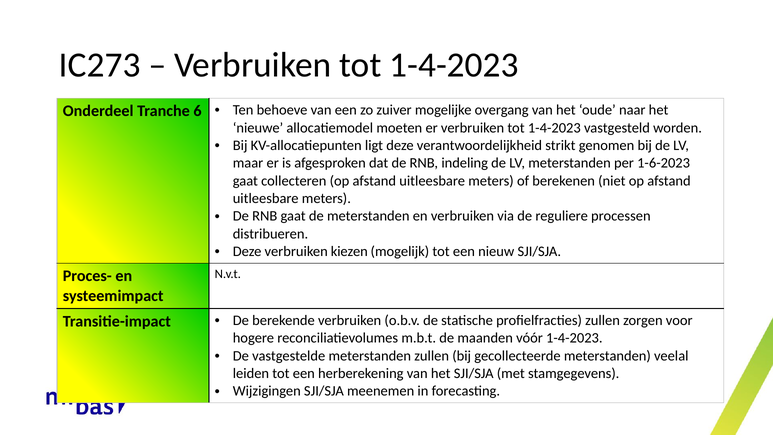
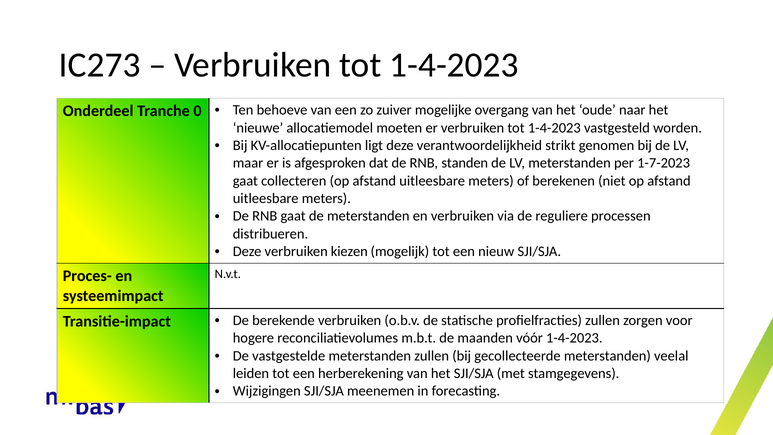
6: 6 -> 0
indeling: indeling -> standen
1-6-2023: 1-6-2023 -> 1-7-2023
